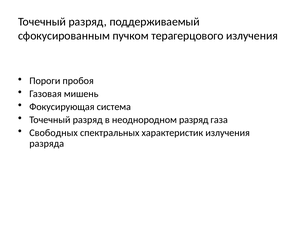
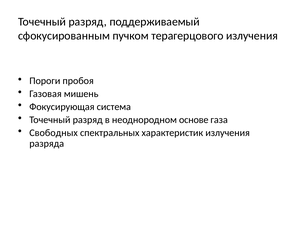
неоднородном разряд: разряд -> основе
